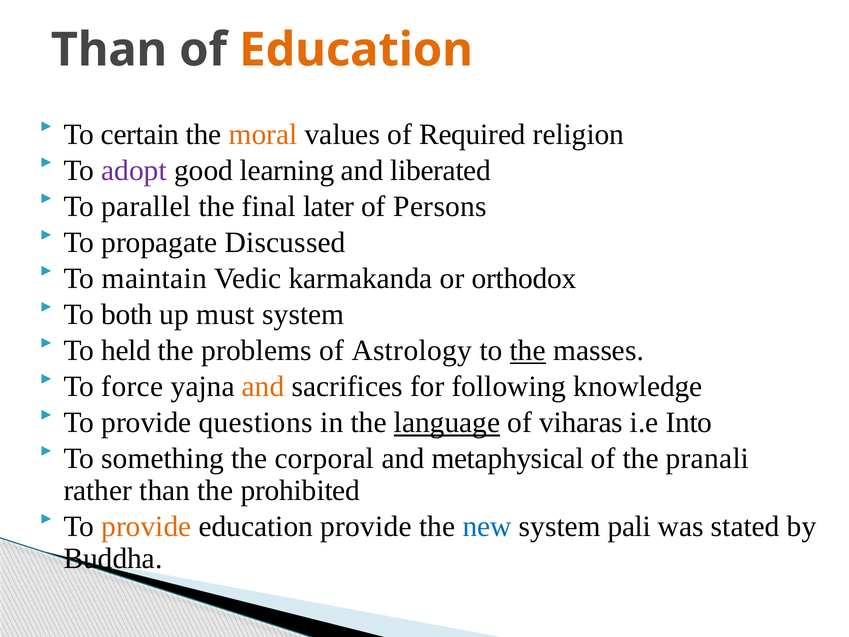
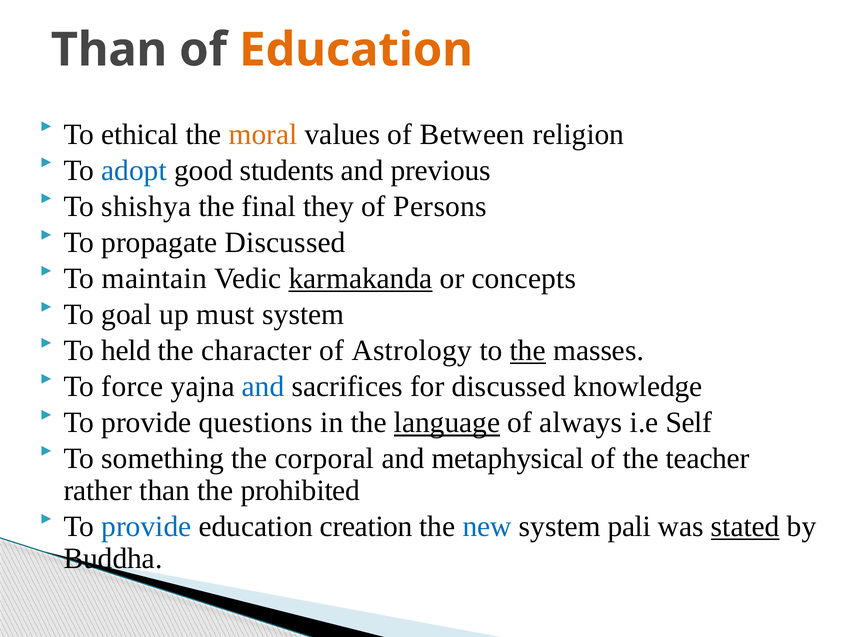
certain: certain -> ethical
Required: Required -> Between
adopt colour: purple -> blue
learning: learning -> students
liberated: liberated -> previous
parallel: parallel -> shishya
later: later -> they
karmakanda underline: none -> present
orthodox: orthodox -> concepts
both: both -> goal
problems: problems -> character
and at (263, 386) colour: orange -> blue
for following: following -> discussed
viharas: viharas -> always
Into: Into -> Self
pranali: pranali -> teacher
provide at (146, 526) colour: orange -> blue
education provide: provide -> creation
stated underline: none -> present
